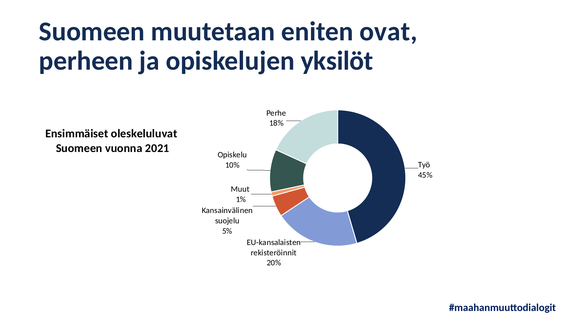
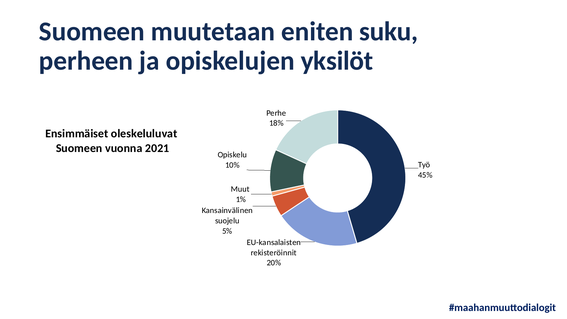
ovat: ovat -> suku
